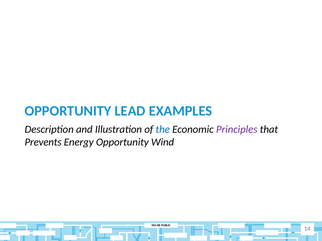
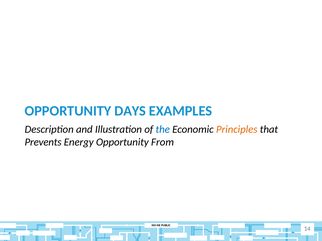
LEAD: LEAD -> DAYS
Principles colour: purple -> orange
Wind: Wind -> From
